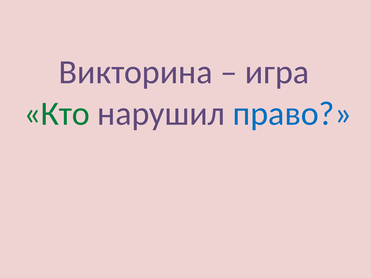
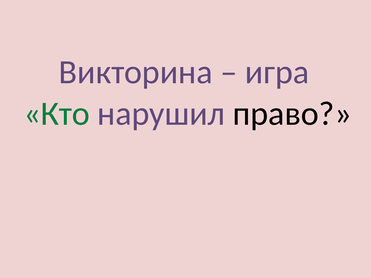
право colour: blue -> black
